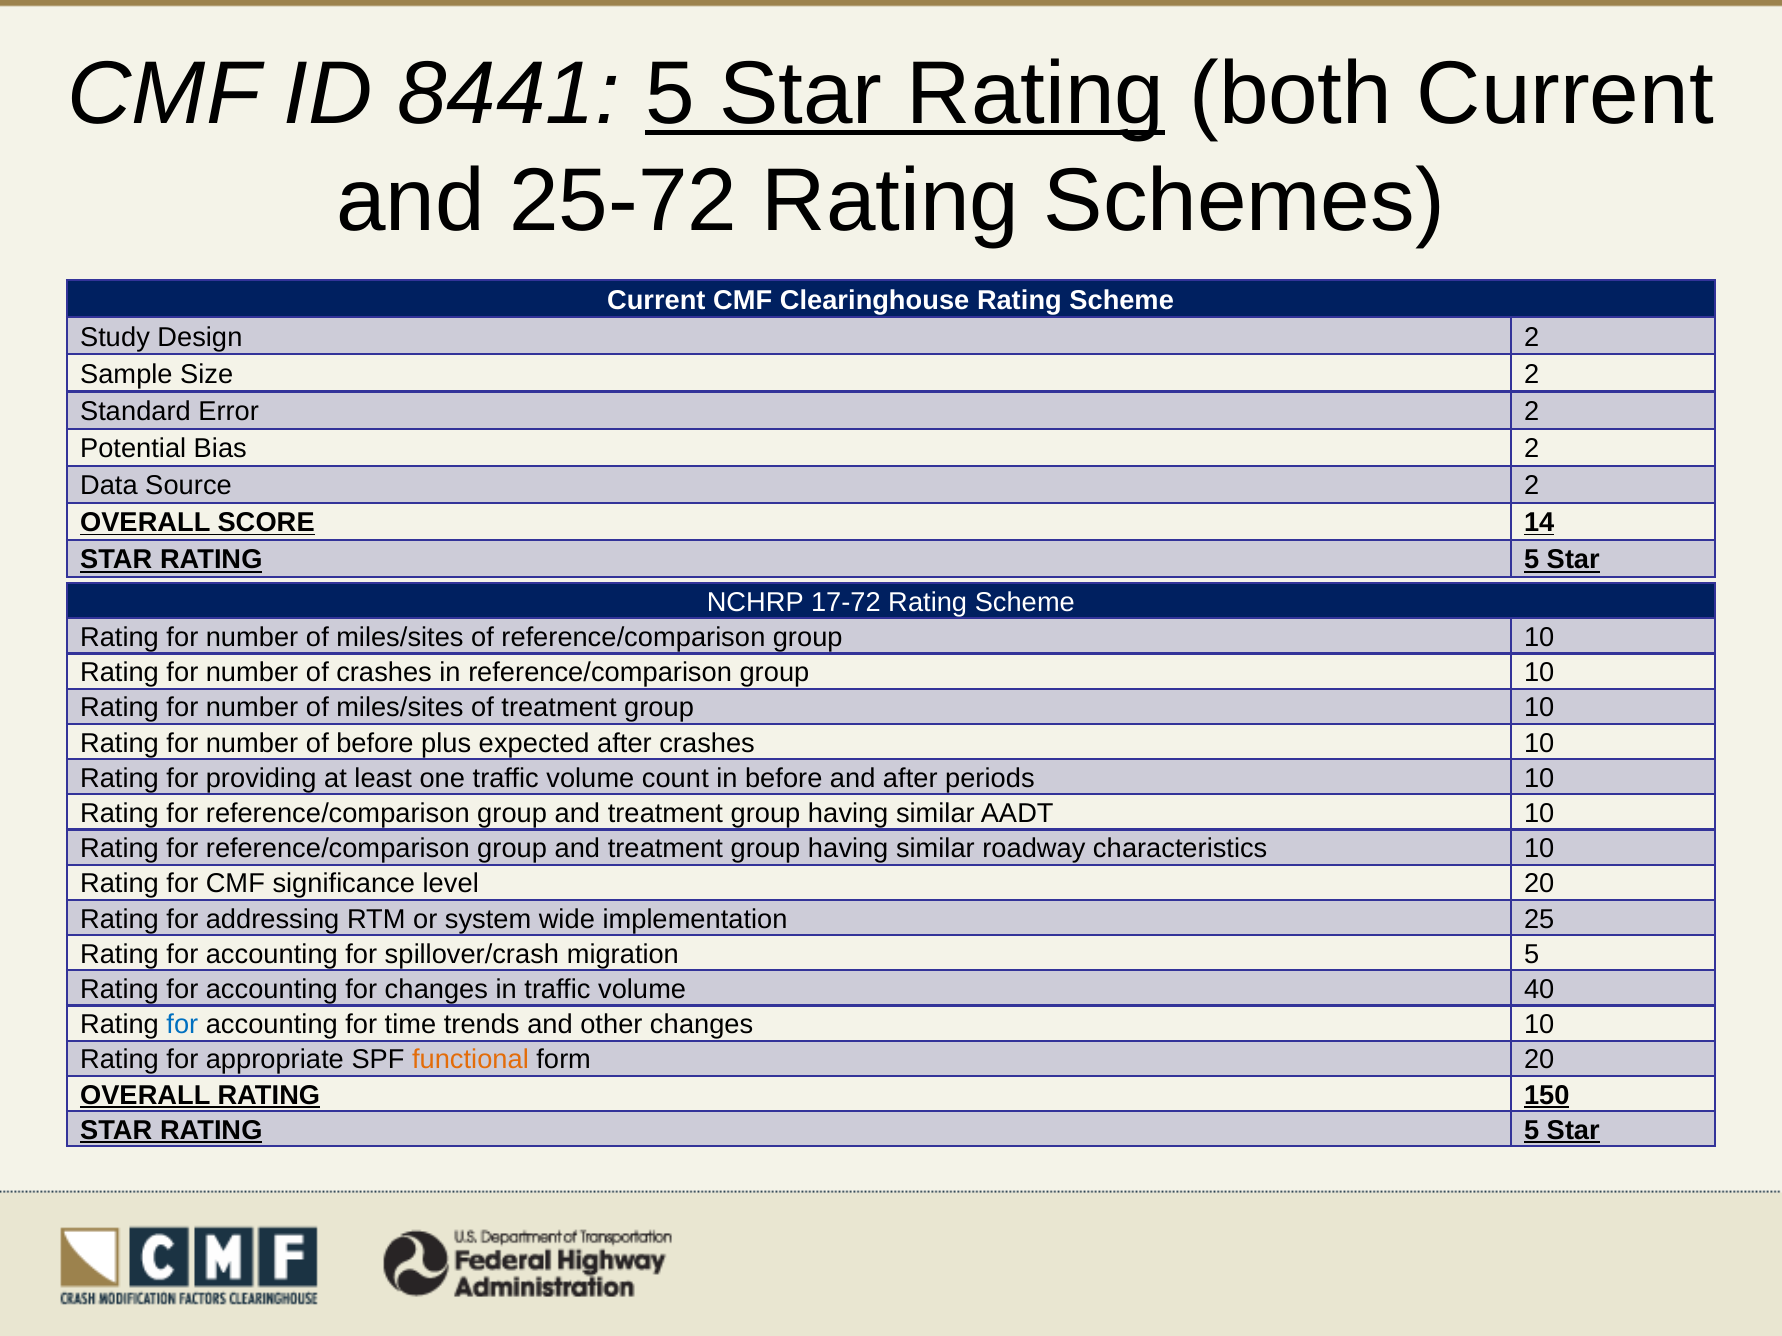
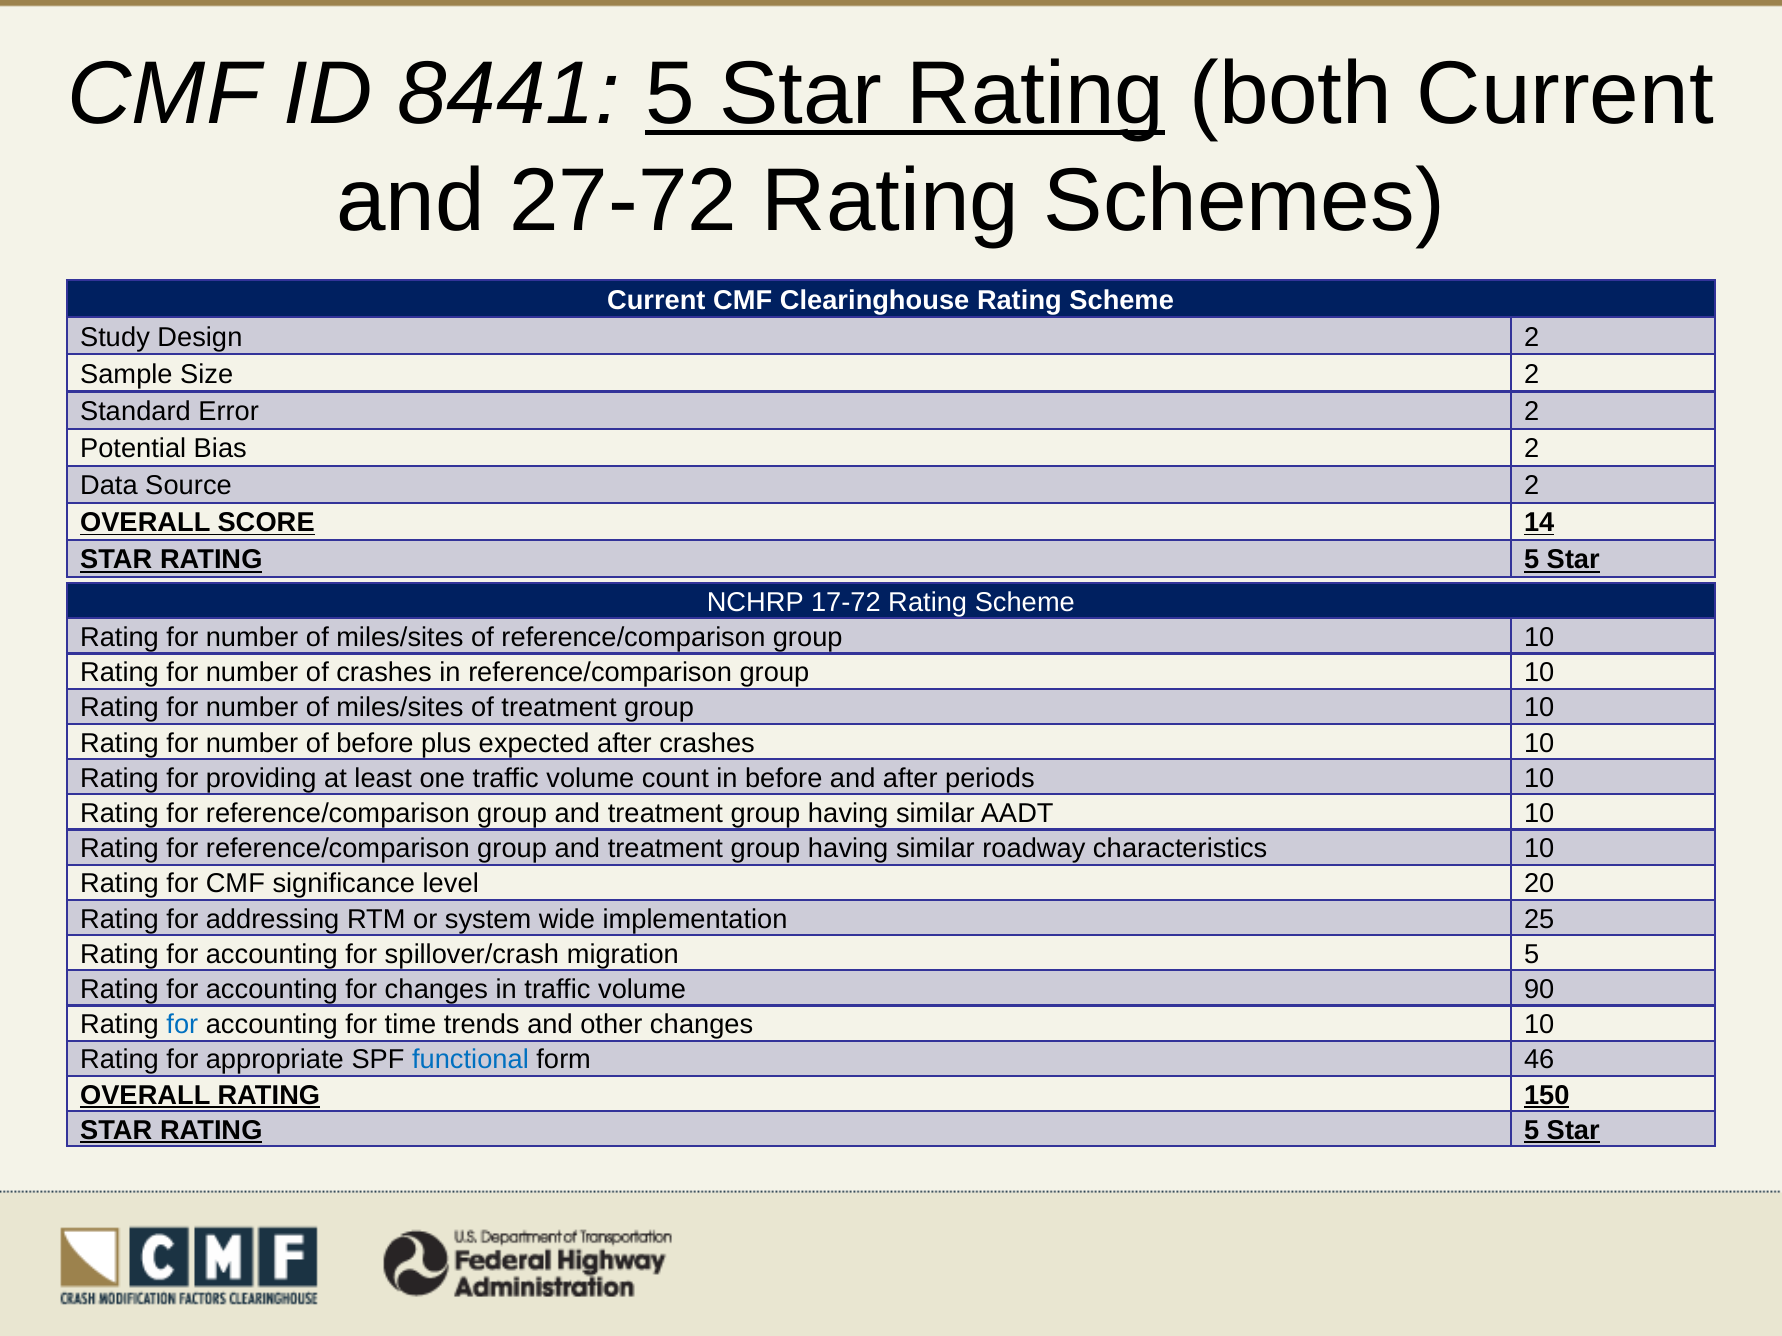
25-72: 25-72 -> 27-72
40: 40 -> 90
functional colour: orange -> blue
form 20: 20 -> 46
